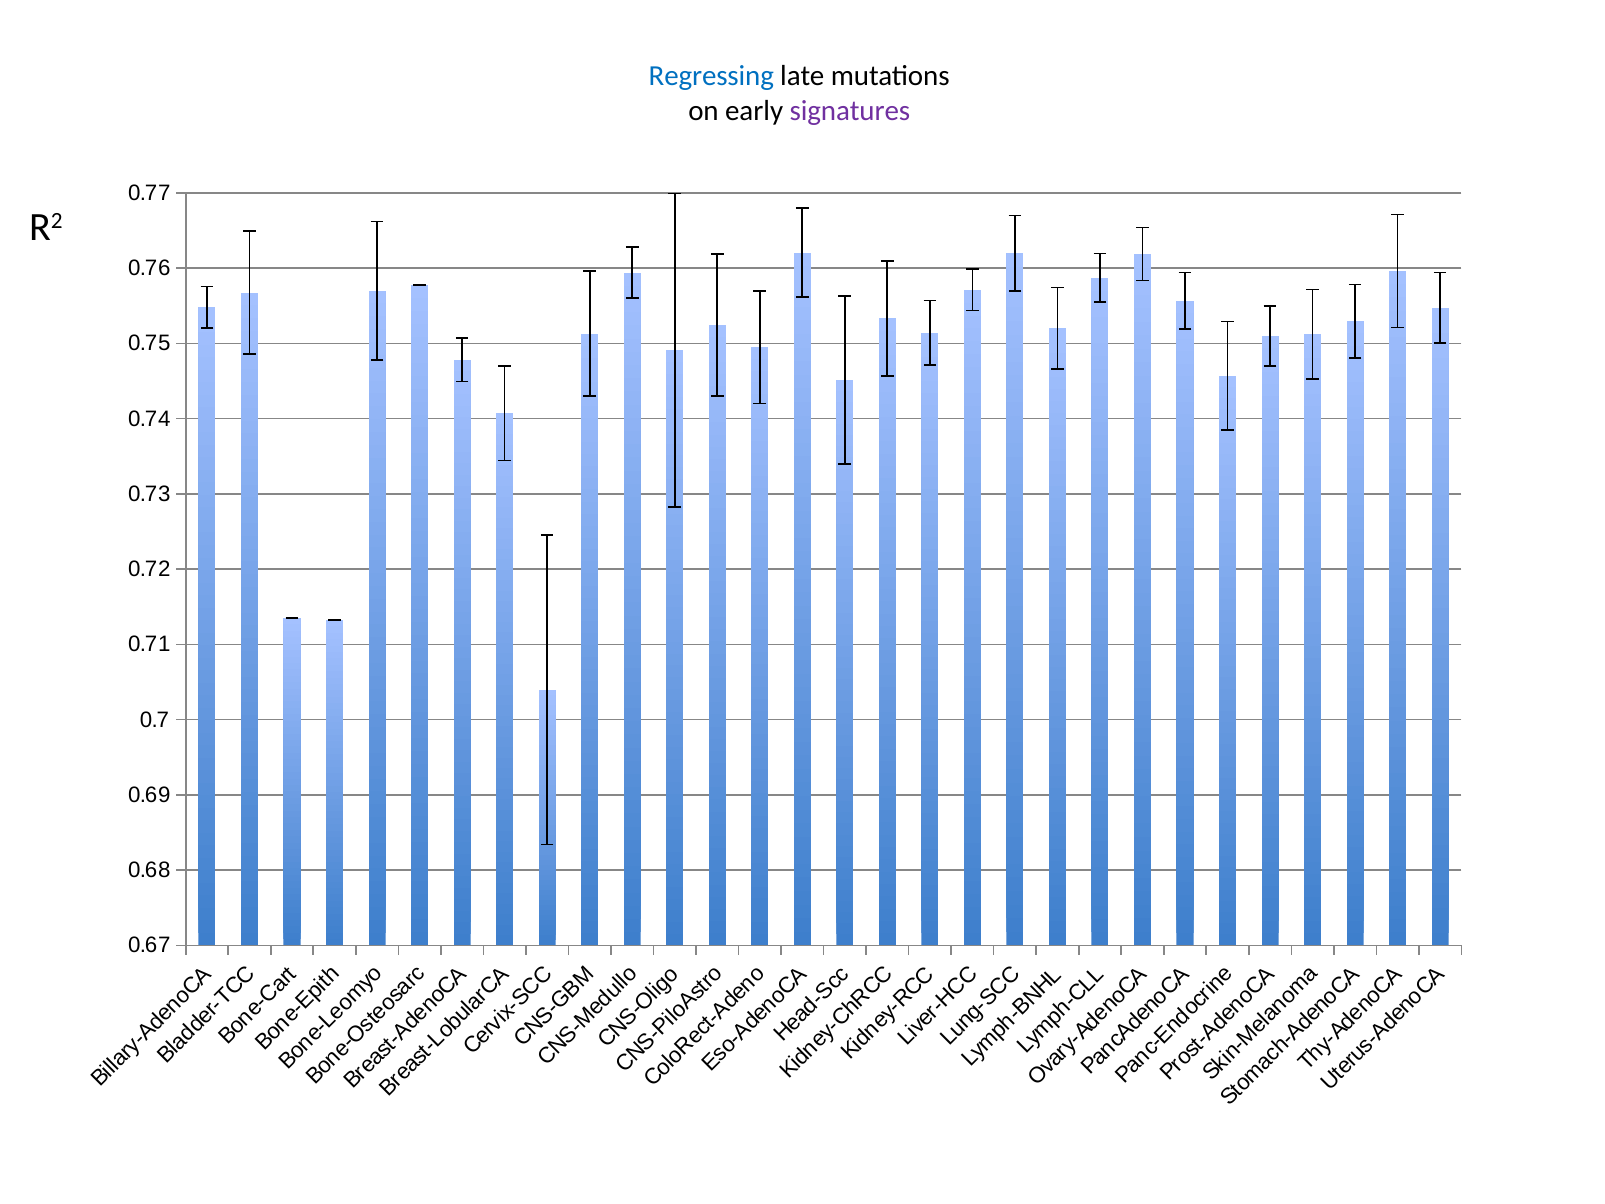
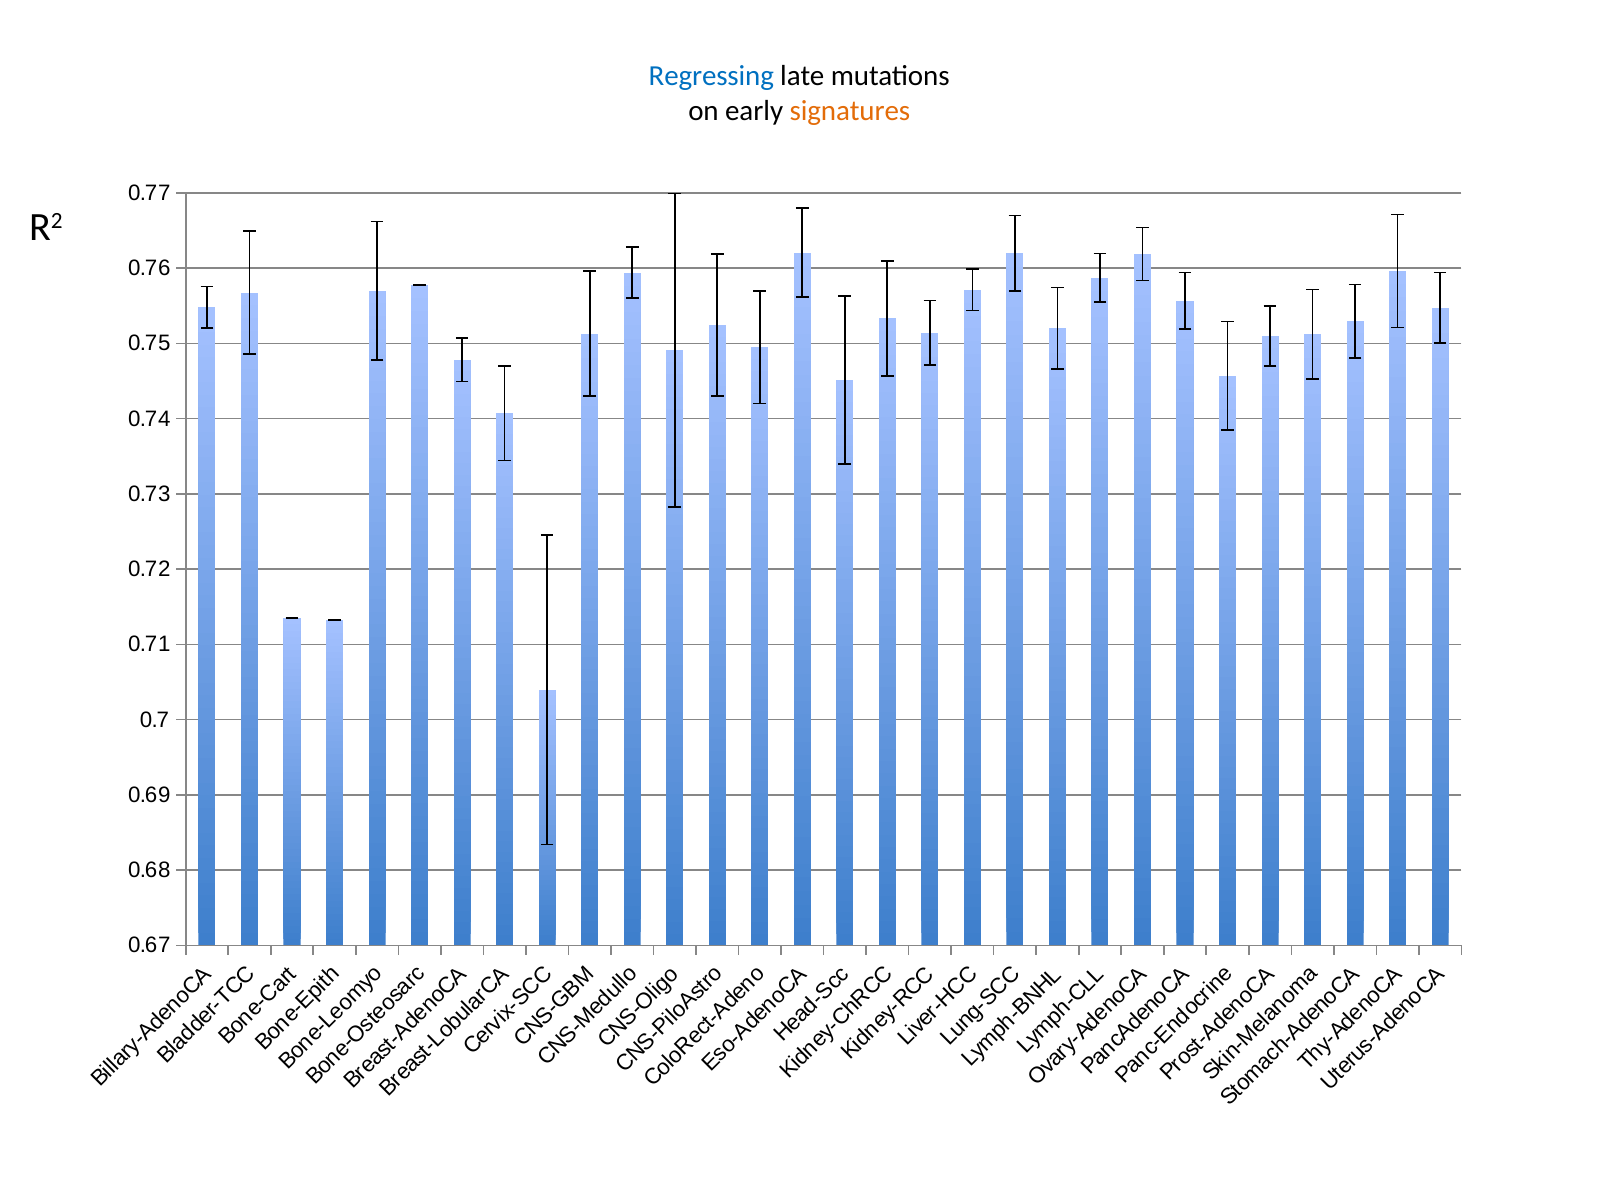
signatures colour: purple -> orange
